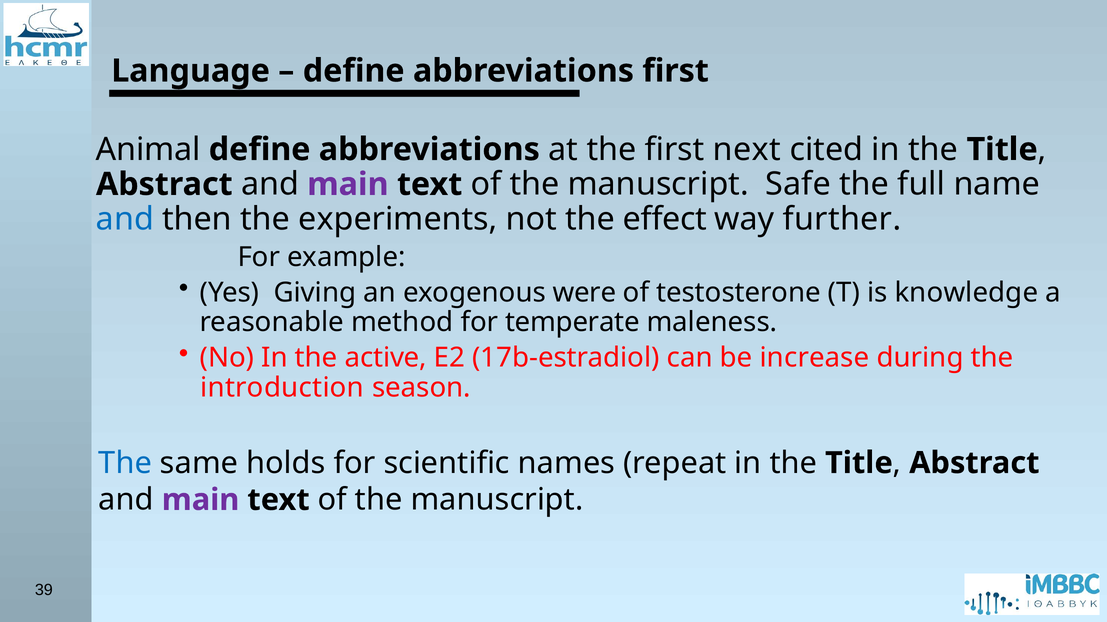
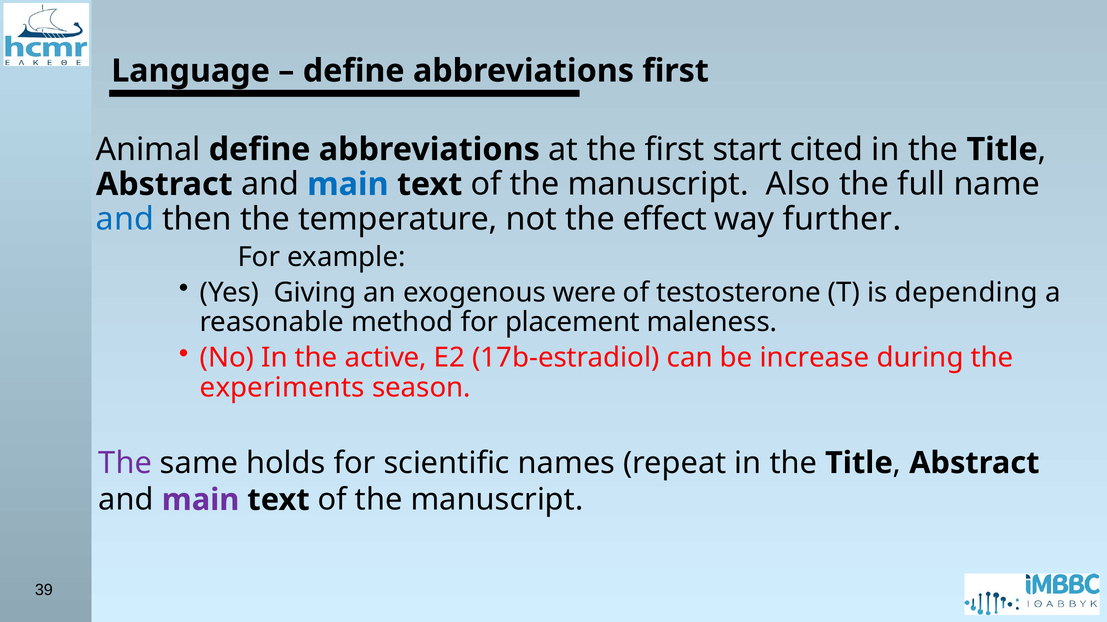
next: next -> start
main at (348, 185) colour: purple -> blue
Safe: Safe -> Also
experiments: experiments -> temperature
knowledge: knowledge -> depending
temperate: temperate -> placement
introduction: introduction -> experiments
The at (125, 463) colour: blue -> purple
